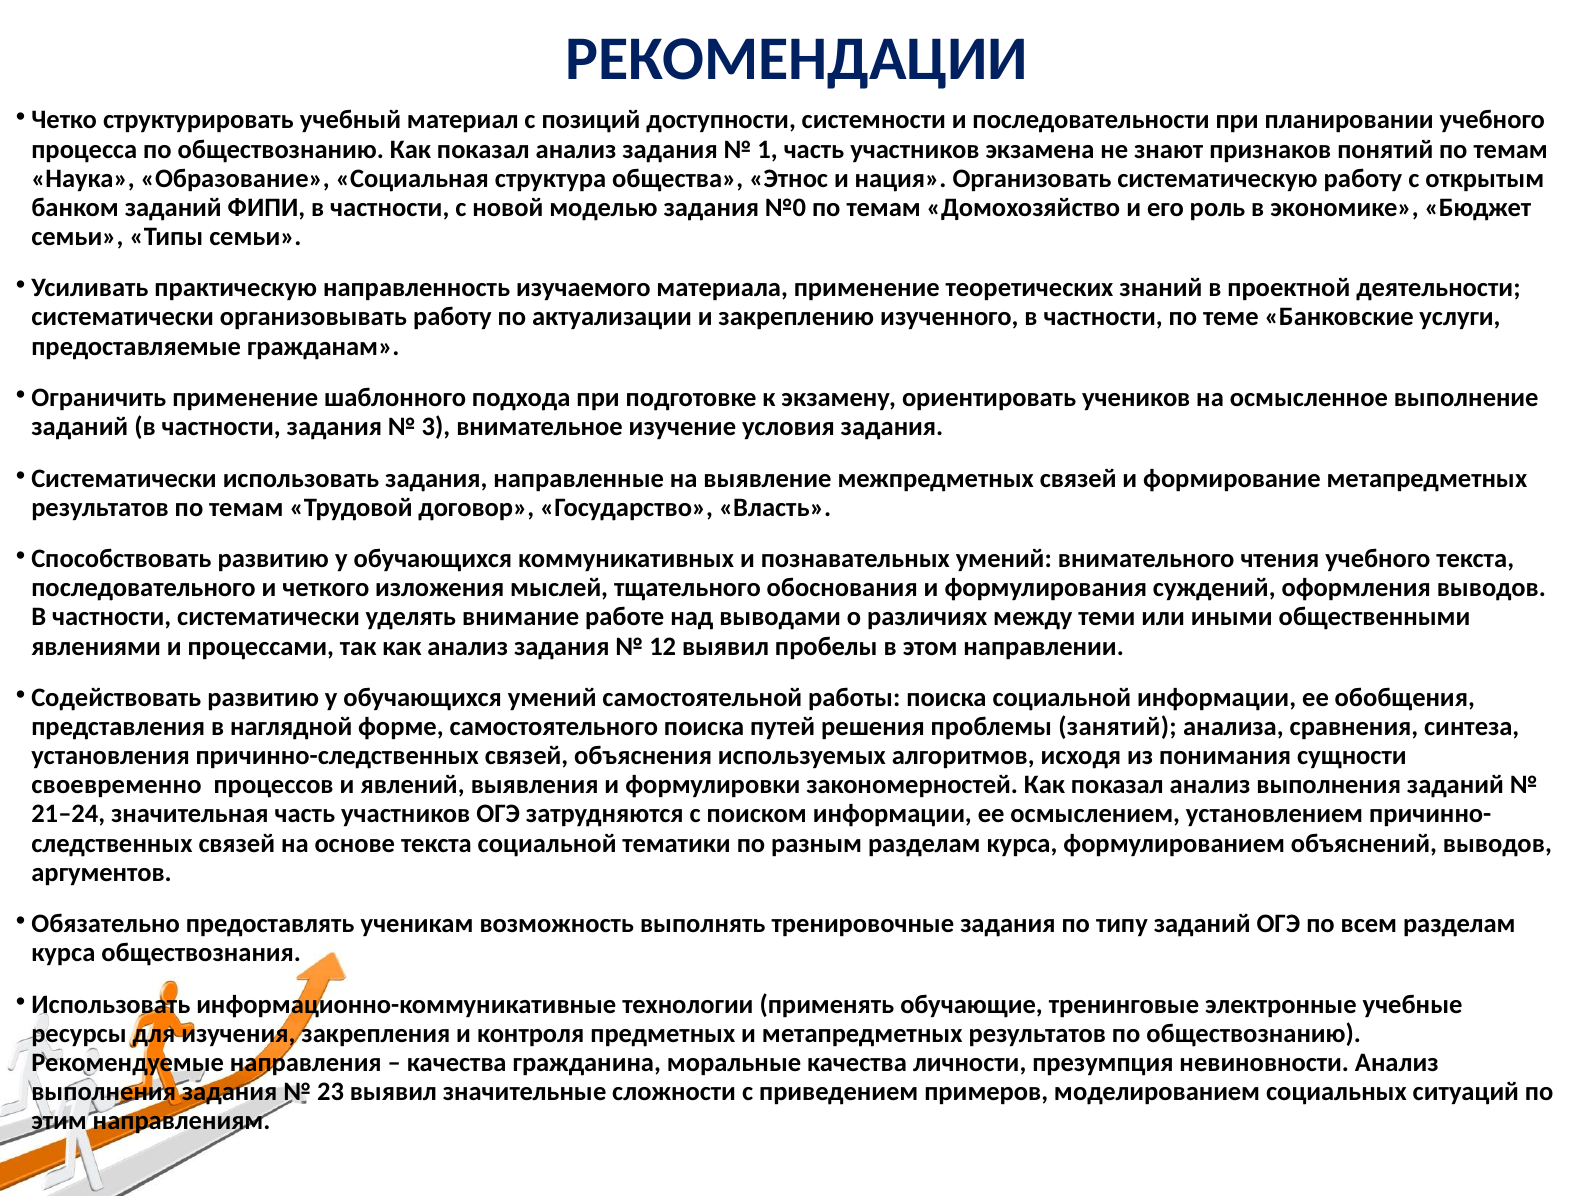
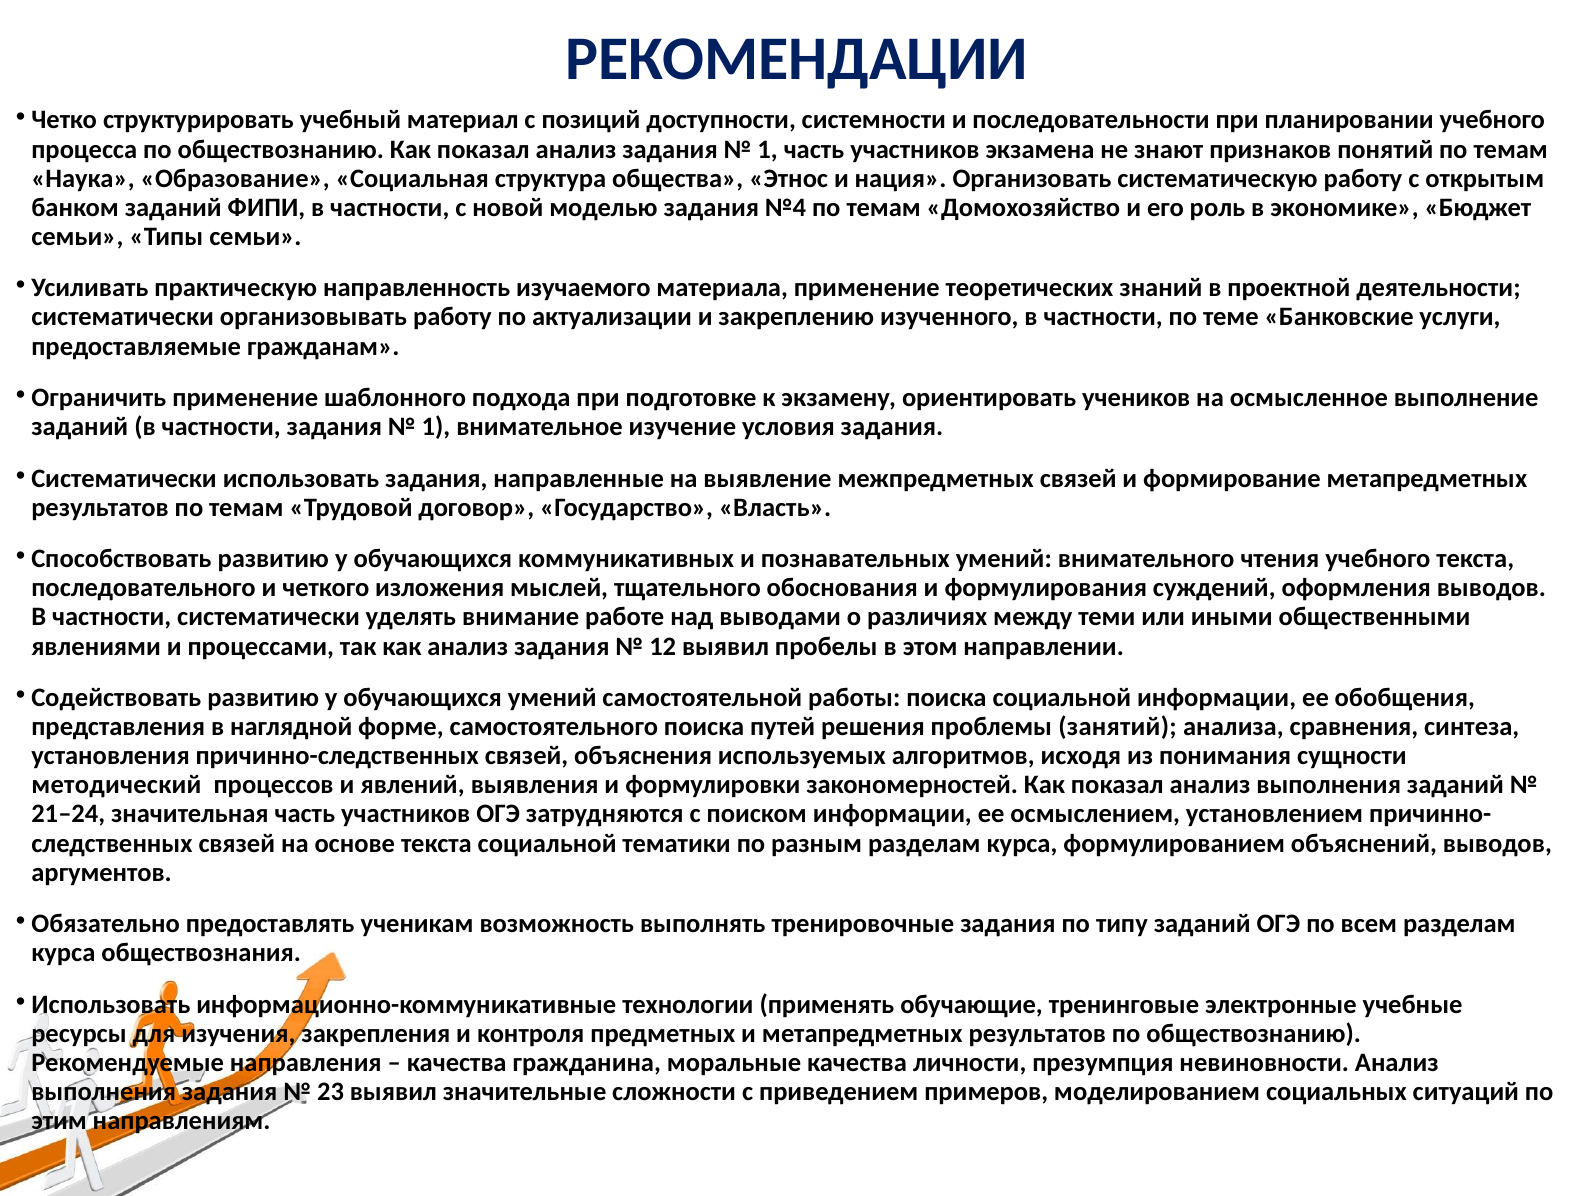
№0: №0 -> №4
3 at (436, 427): 3 -> 1
своевременно: своевременно -> методический
